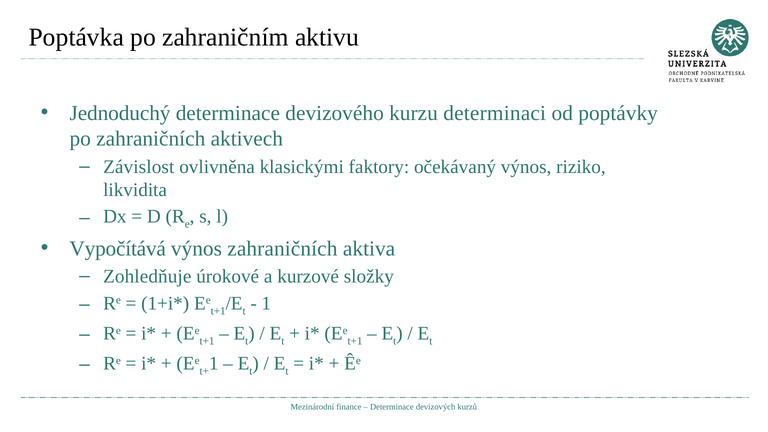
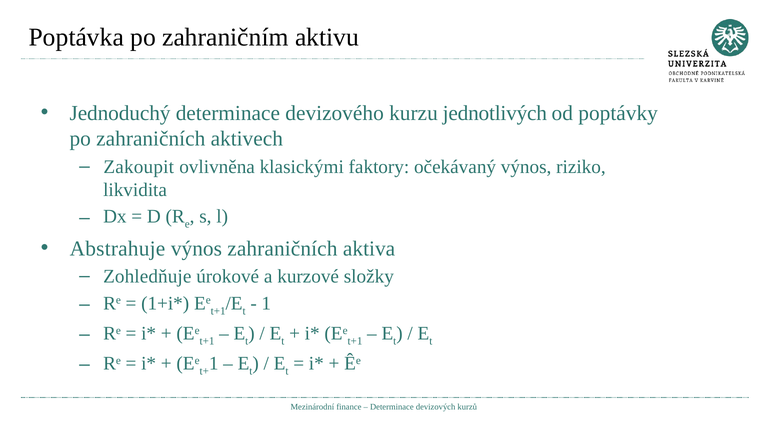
determinaci: determinaci -> jednotlivých
Závislost: Závislost -> Zakoupit
Vypočítává: Vypočítává -> Abstrahuje
